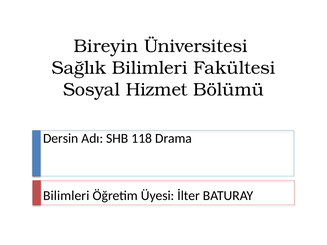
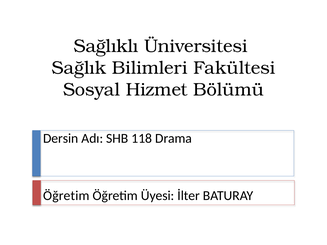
Bireyin: Bireyin -> Sağlıklı
Bilimleri at (66, 196): Bilimleri -> Öğretim
